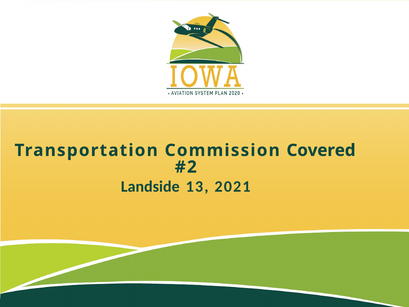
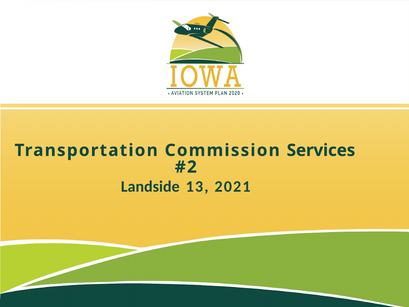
Covered: Covered -> Services
